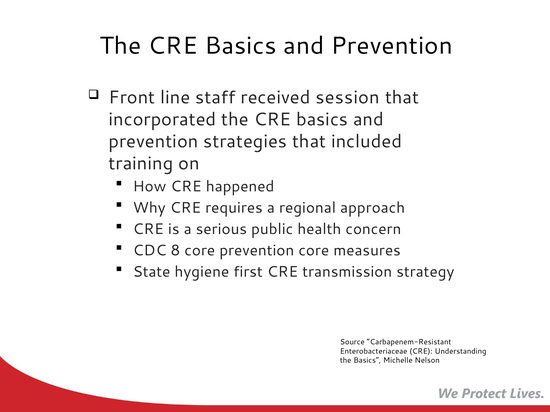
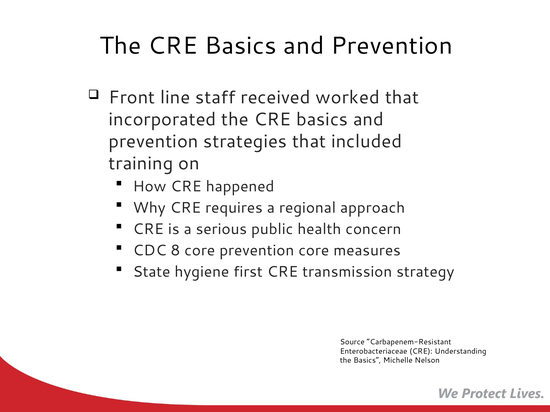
session: session -> worked
